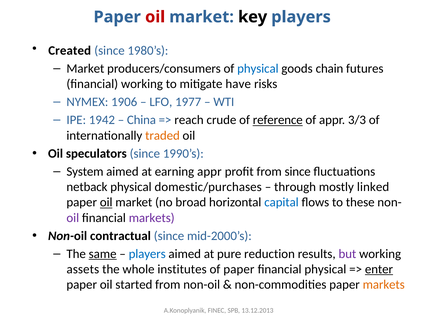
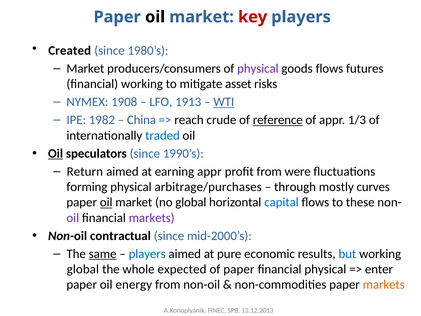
oil at (155, 17) colour: red -> black
key colour: black -> red
physical at (258, 69) colour: blue -> purple
goods chain: chain -> flows
have: have -> asset
1906: 1906 -> 1908
1977: 1977 -> 1913
WTI underline: none -> present
1942: 1942 -> 1982
3/3: 3/3 -> 1/3
traded colour: orange -> blue
Oil at (56, 153) underline: none -> present
System: System -> Return
from since: since -> were
netback: netback -> forming
domestic/purchases: domestic/purchases -> arbitrage/purchases
linked: linked -> curves
no broad: broad -> global
reduction: reduction -> economic
but colour: purple -> blue
assets at (83, 269): assets -> global
institutes: institutes -> expected
enter underline: present -> none
started: started -> energy
